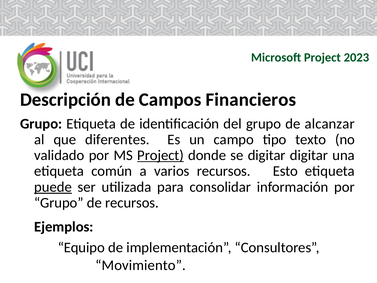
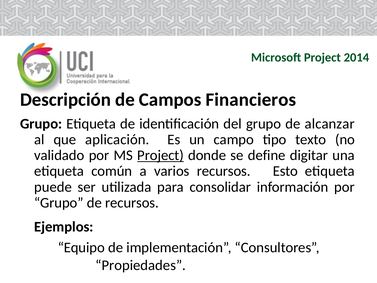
2023: 2023 -> 2014
diferentes: diferentes -> aplicación
se digitar: digitar -> define
puede underline: present -> none
Movimiento: Movimiento -> Propiedades
